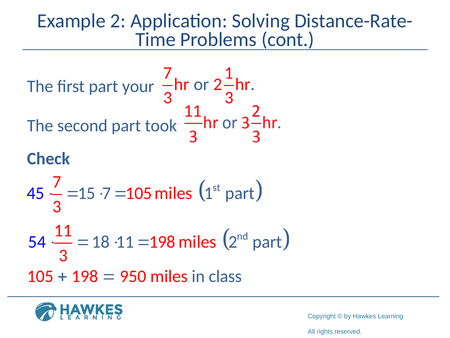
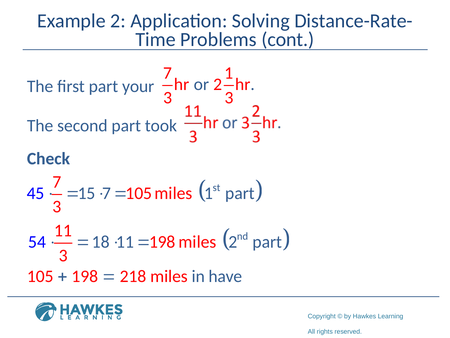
950: 950 -> 218
class: class -> have
